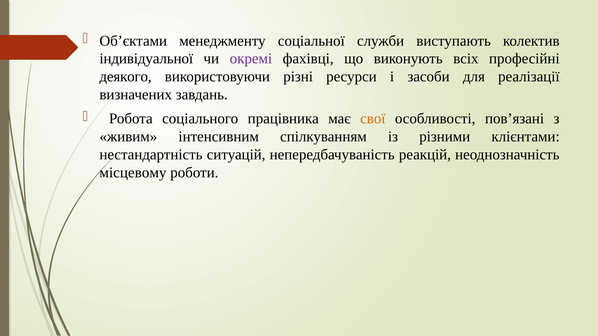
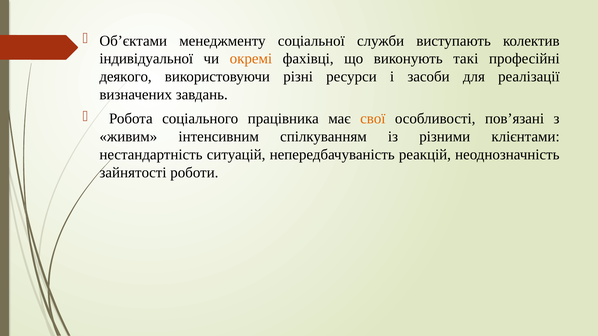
окремі colour: purple -> orange
всіх: всіх -> такі
місцевому: місцевому -> зайнятості
